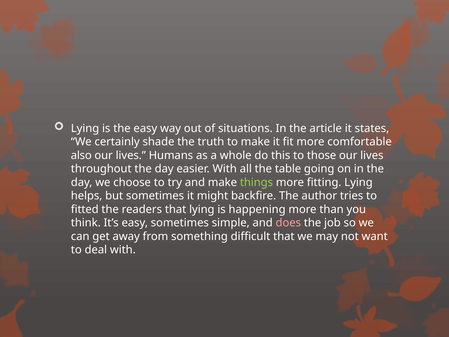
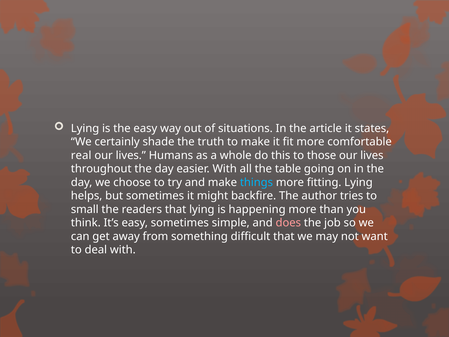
also: also -> real
things colour: light green -> light blue
fitted: fitted -> small
